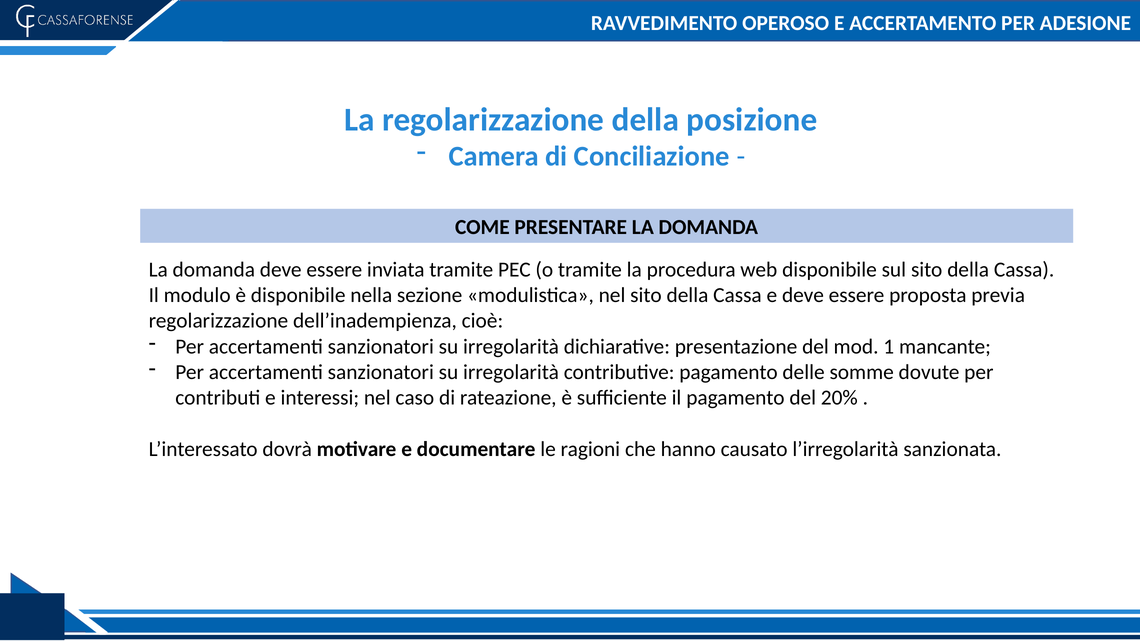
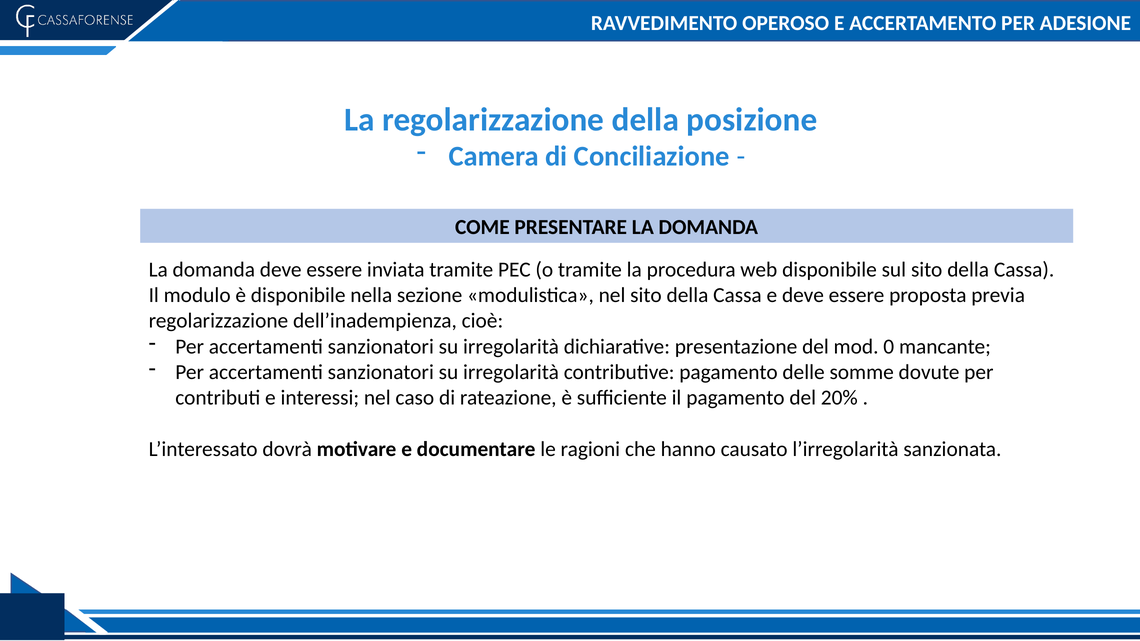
1: 1 -> 0
